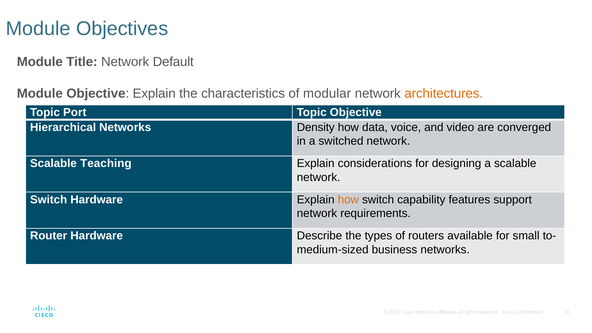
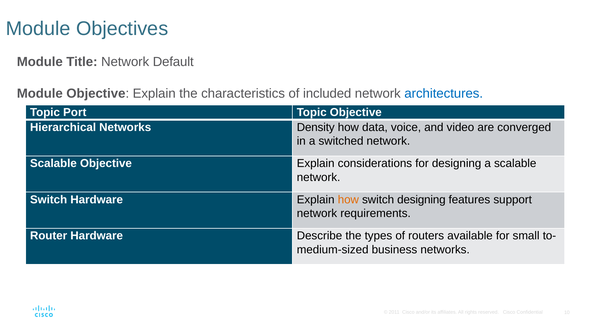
modular: modular -> included
architectures colour: orange -> blue
Scalable Teaching: Teaching -> Objective
switch capability: capability -> designing
